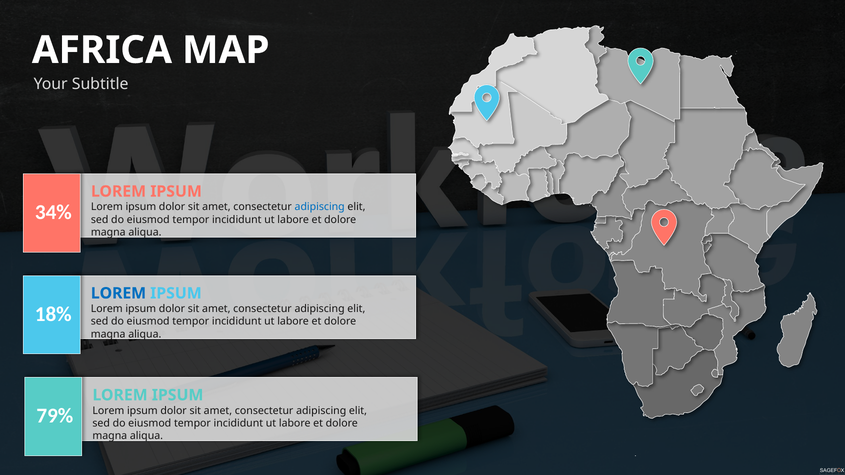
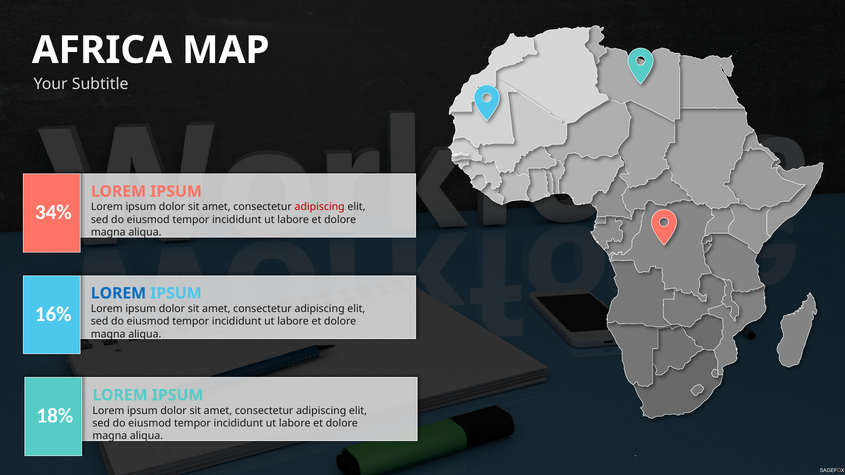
adipiscing at (320, 207) colour: blue -> red
18%: 18% -> 16%
79%: 79% -> 18%
